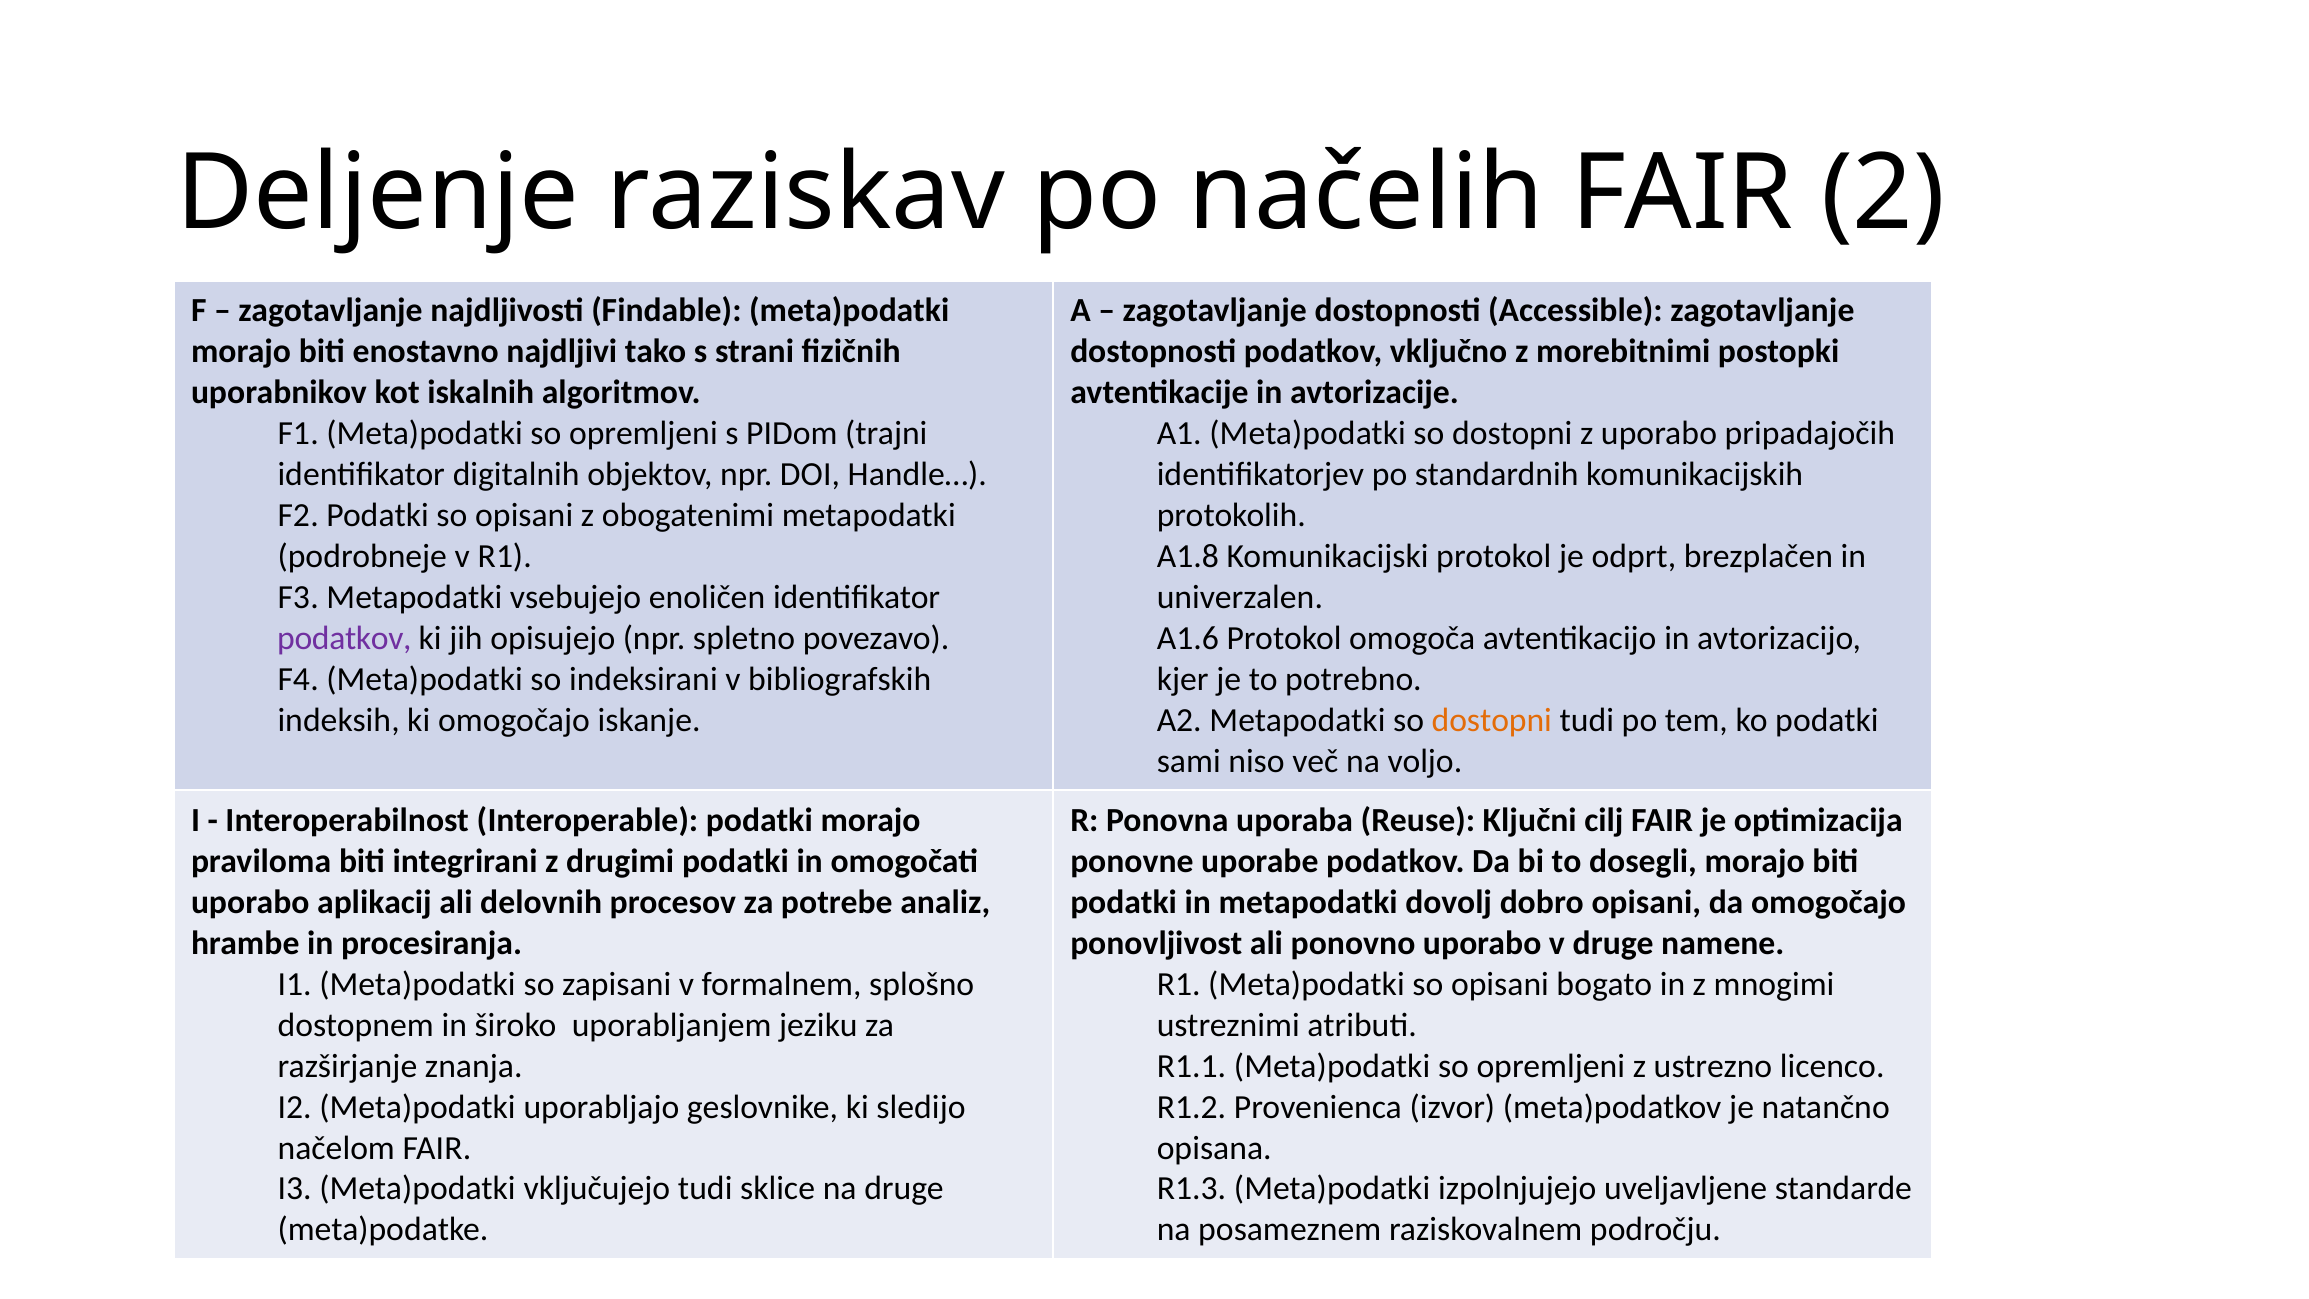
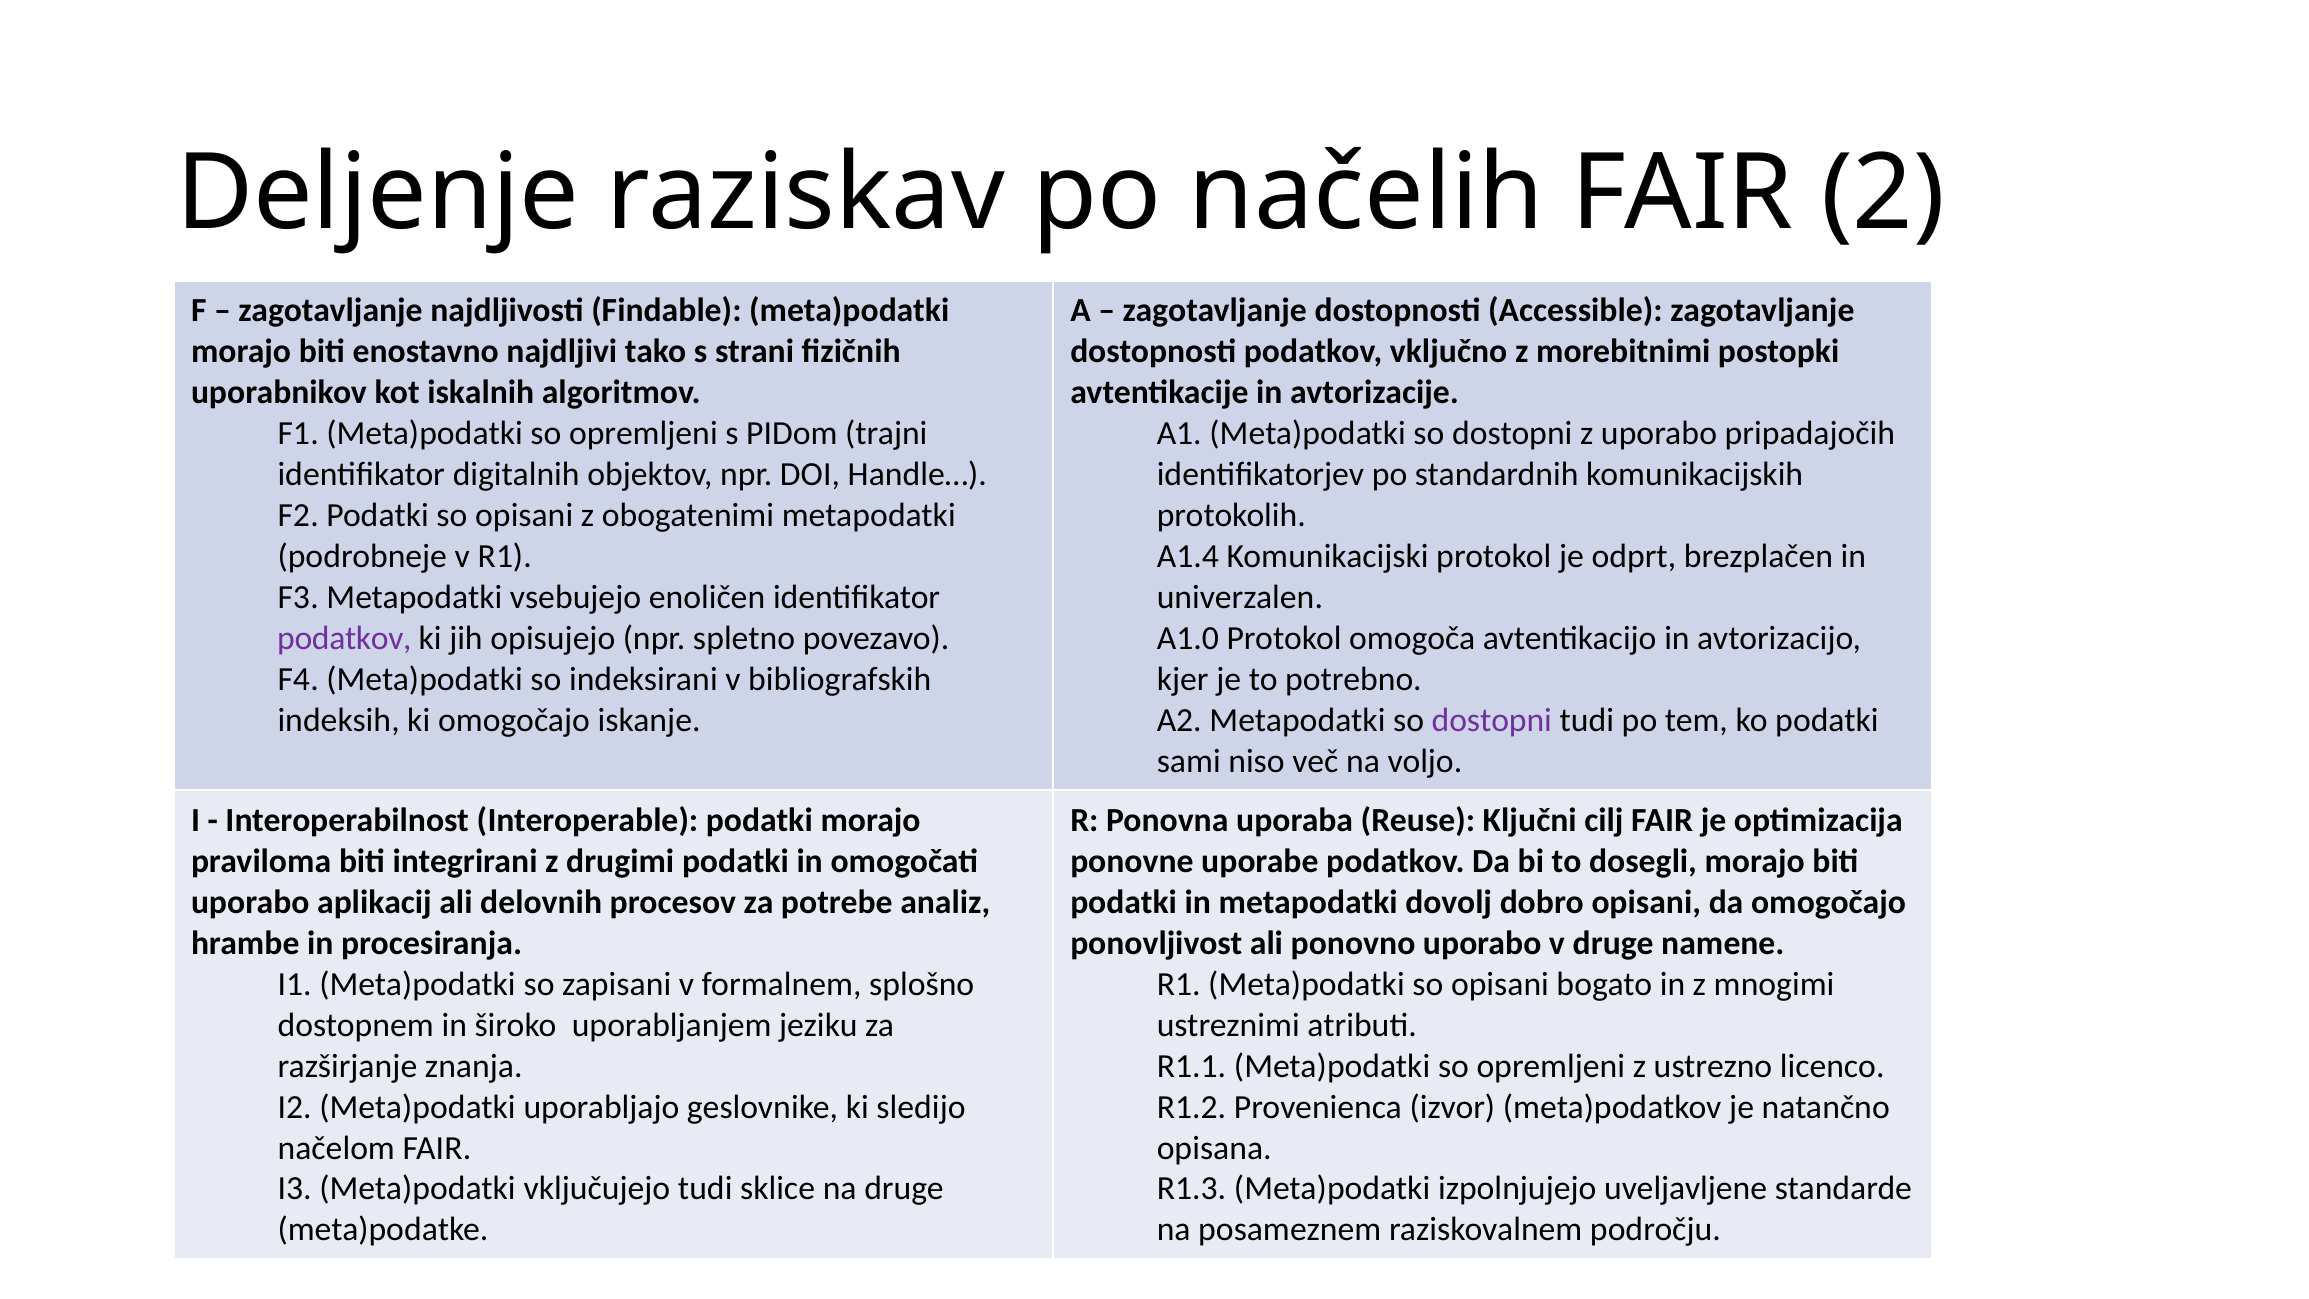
A1.8: A1.8 -> A1.4
A1.6: A1.6 -> A1.0
dostopni at (1492, 721) colour: orange -> purple
